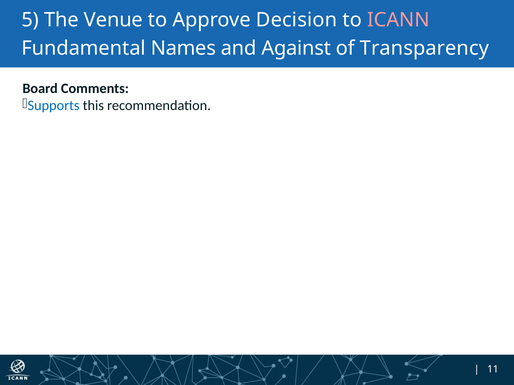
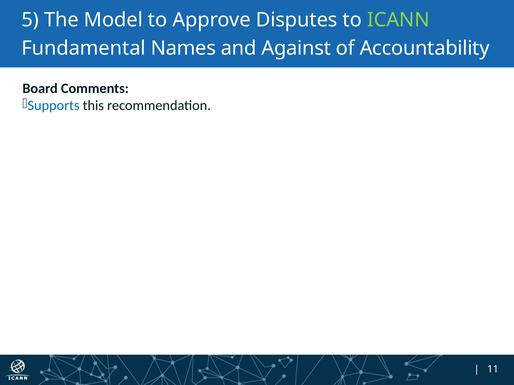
Venue: Venue -> Model
Decision: Decision -> Disputes
ICANN colour: pink -> light green
Transparency: Transparency -> Accountability
